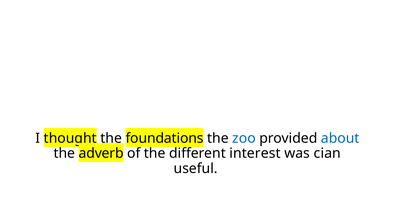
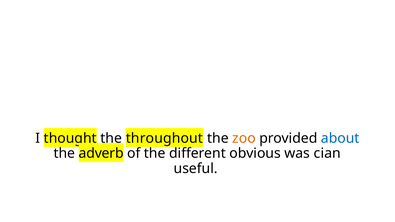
foundations: foundations -> throughout
zoo colour: blue -> orange
interest: interest -> obvious
